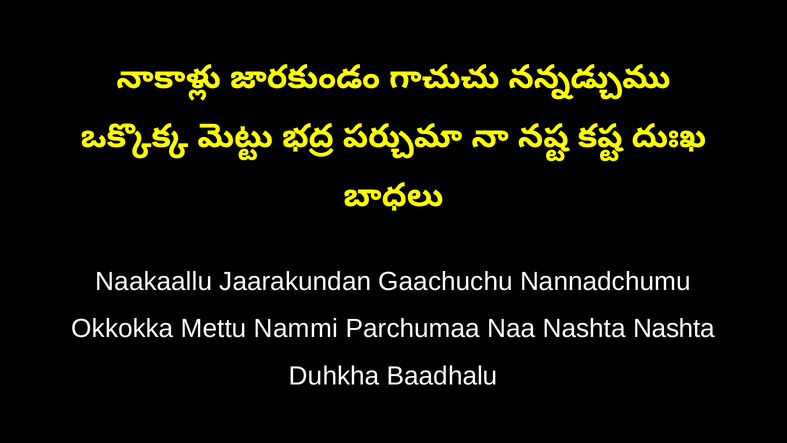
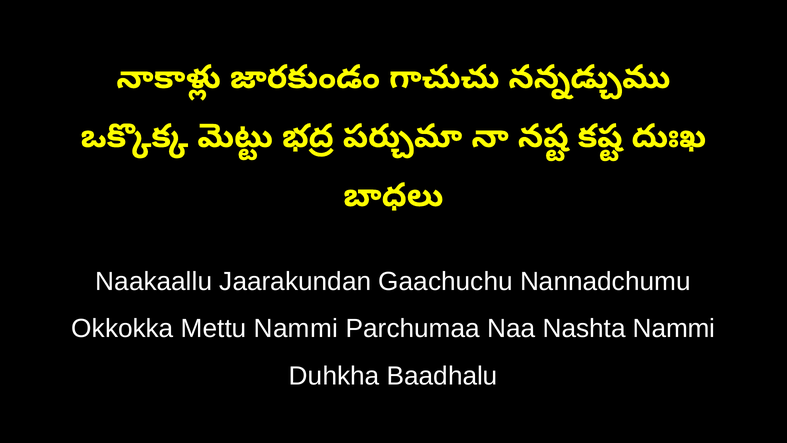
Nashta Nashta: Nashta -> Nammi
